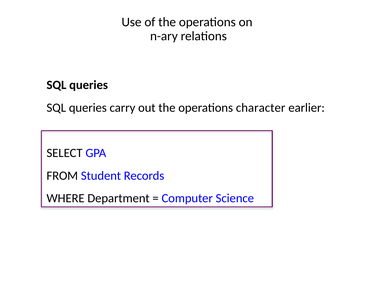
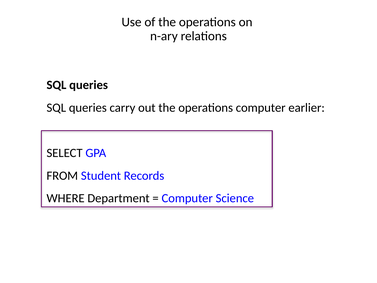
operations character: character -> computer
